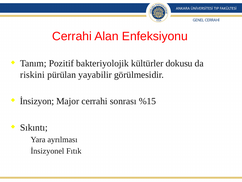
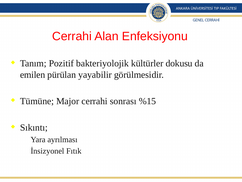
riskini: riskini -> emilen
İnsizyon: İnsizyon -> Tümüne
